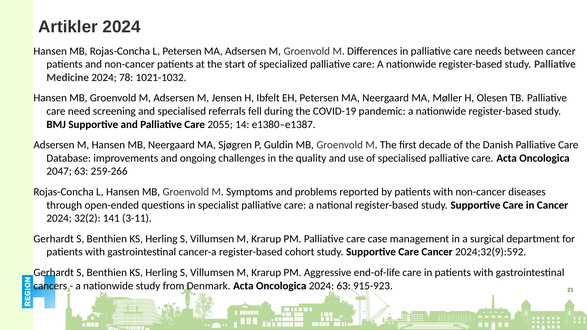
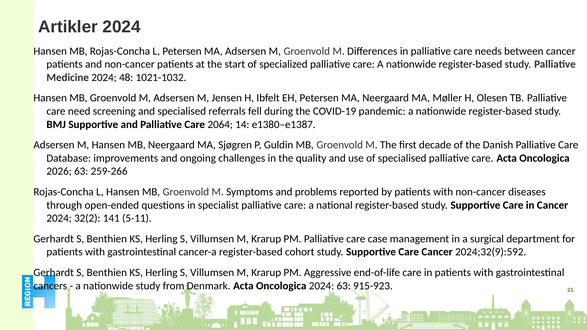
78: 78 -> 48
2055: 2055 -> 2064
2047: 2047 -> 2026
3-11: 3-11 -> 5-11
